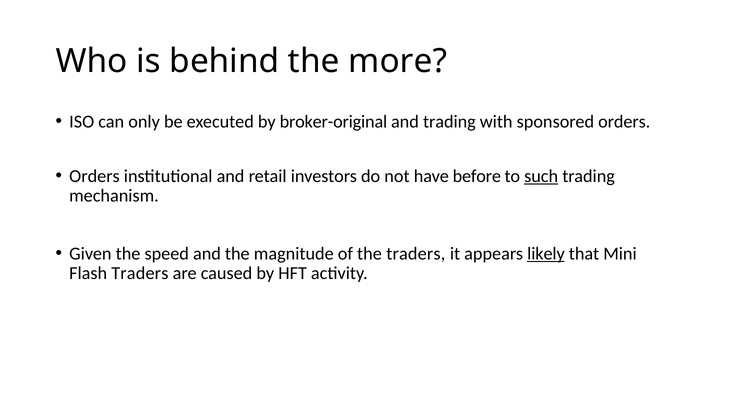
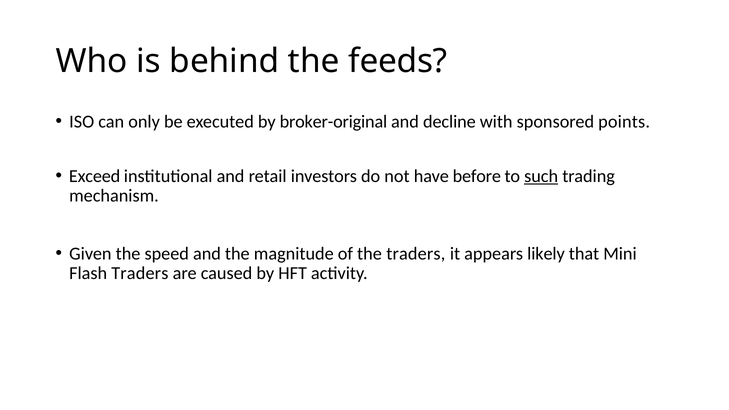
more: more -> feeds
and trading: trading -> decline
sponsored orders: orders -> points
Orders at (94, 176): Orders -> Exceed
likely underline: present -> none
